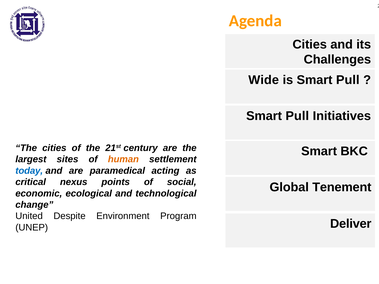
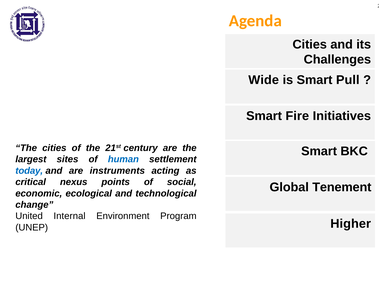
Pull at (297, 116): Pull -> Fire
human colour: orange -> blue
paramedical: paramedical -> instruments
Despite: Despite -> Internal
Deliver: Deliver -> Higher
